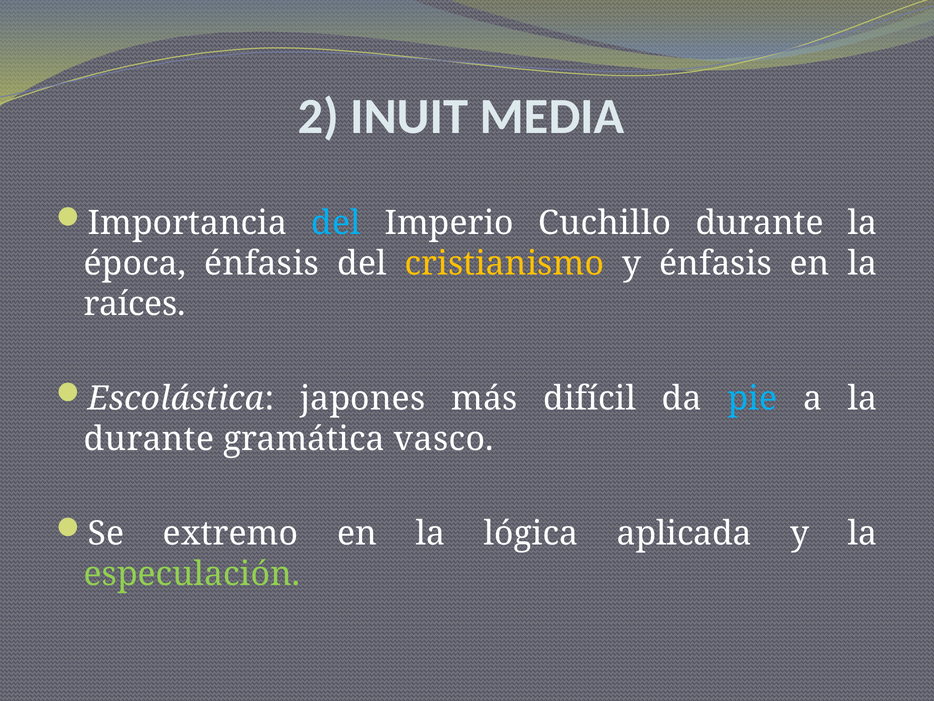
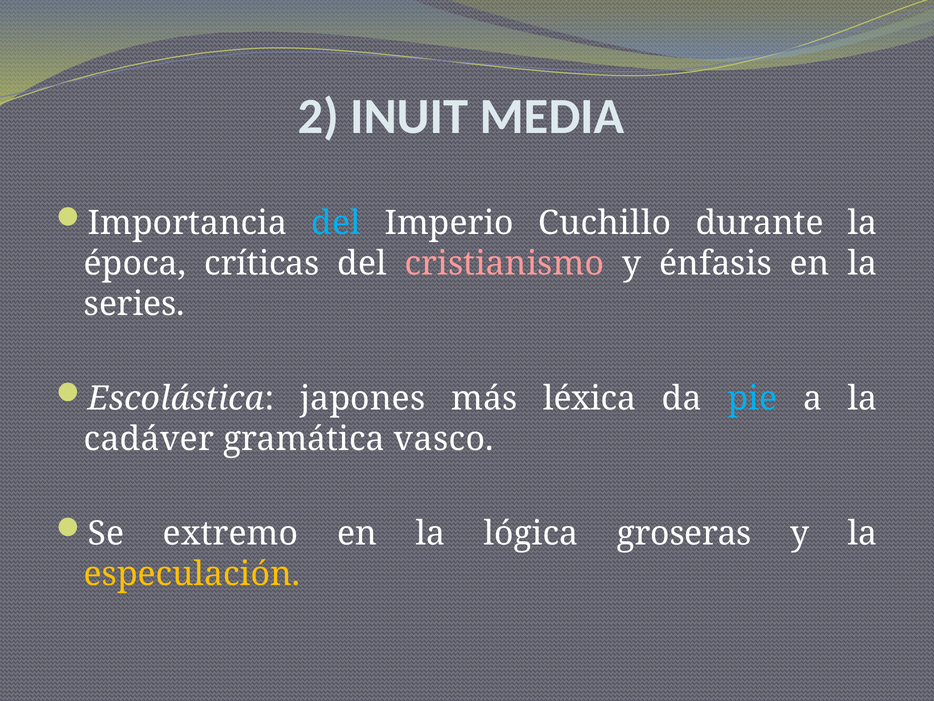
época énfasis: énfasis -> críticas
cristianismo colour: yellow -> pink
raíces: raíces -> series
difícil: difícil -> léxica
durante at (149, 439): durante -> cadáver
aplicada: aplicada -> groseras
especulación colour: light green -> yellow
